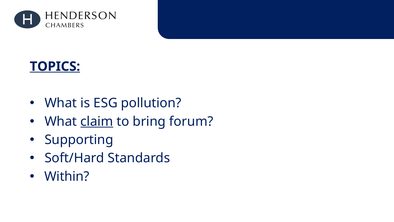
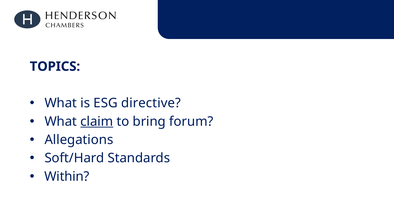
TOPICS underline: present -> none
pollution: pollution -> directive
Supporting: Supporting -> Allegations
